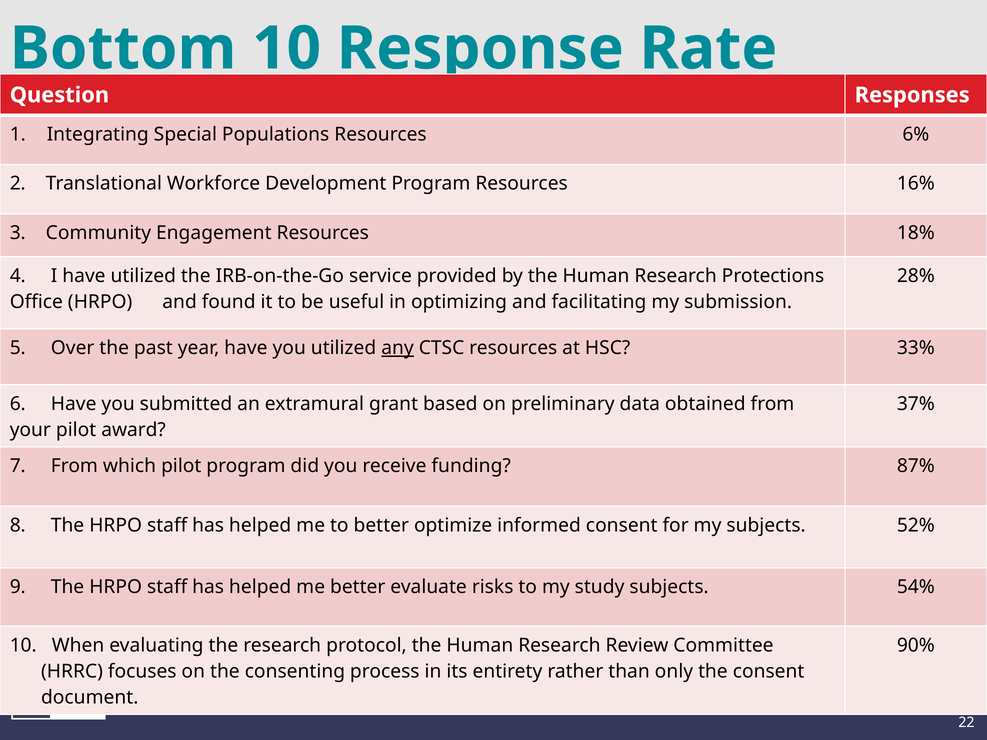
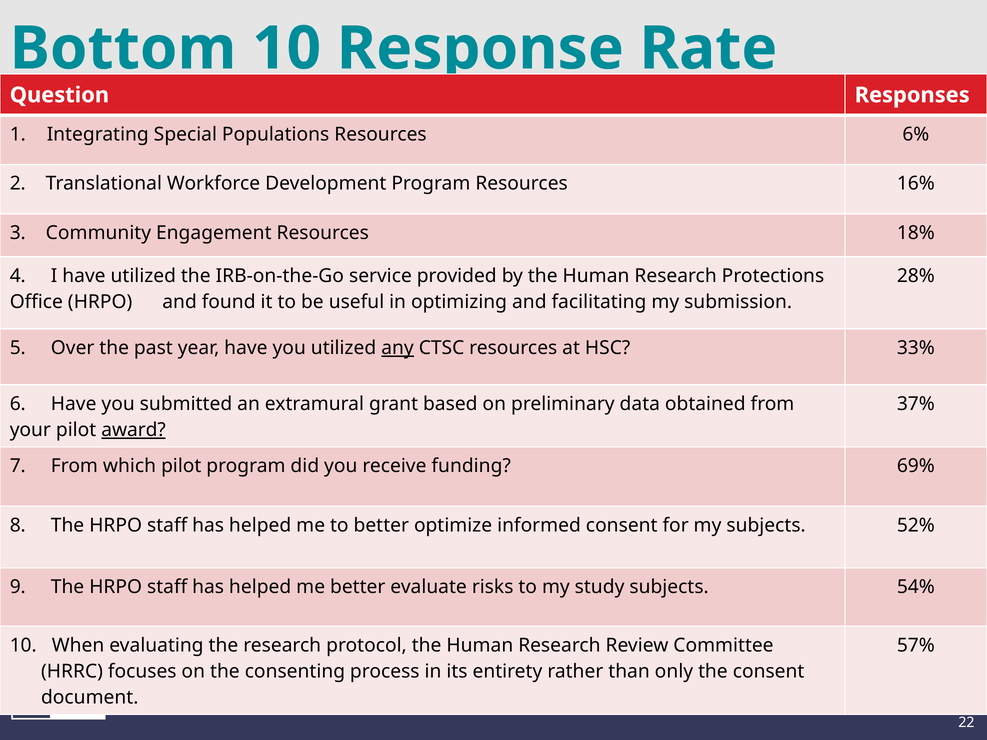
award underline: none -> present
87%: 87% -> 69%
90%: 90% -> 57%
